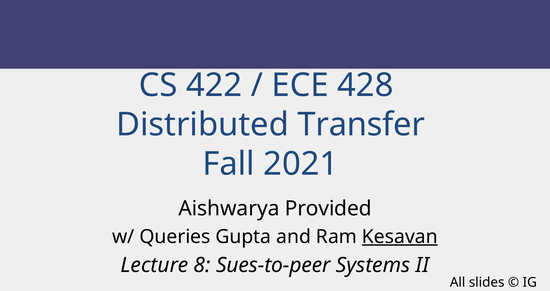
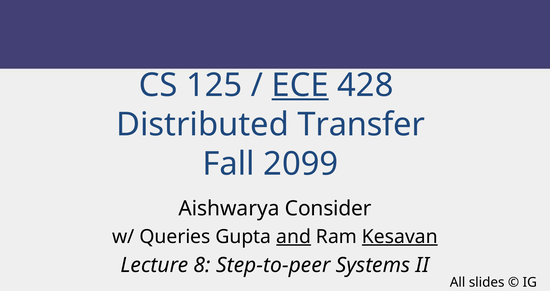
422: 422 -> 125
ECE underline: none -> present
2021: 2021 -> 2099
Provided: Provided -> Consider
and underline: none -> present
Sues-to-peer: Sues-to-peer -> Step-to-peer
